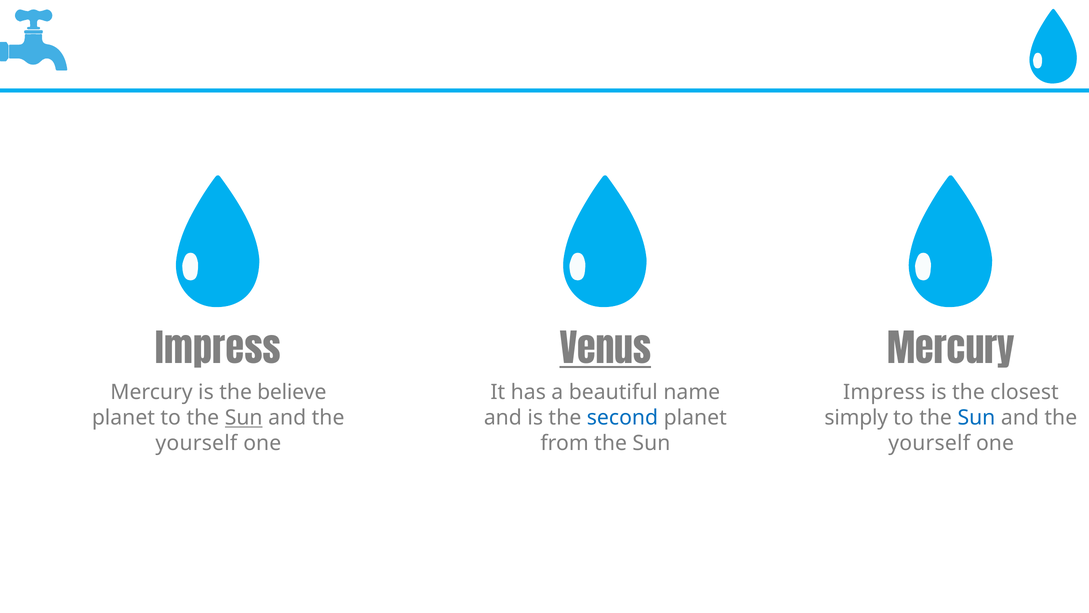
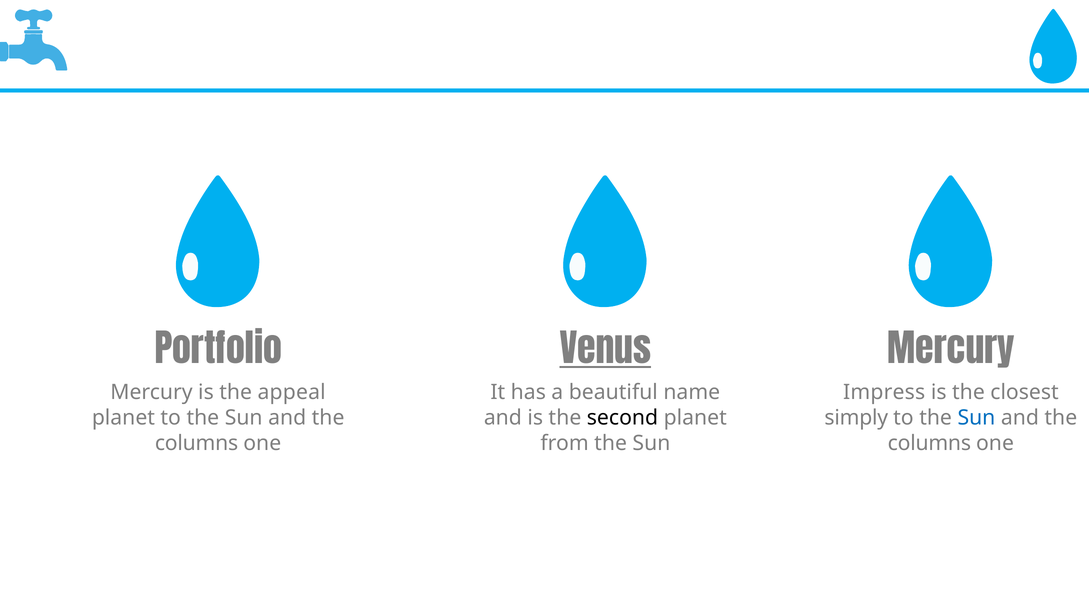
Impress at (218, 350): Impress -> Portfolio
believe: believe -> appeal
Sun at (244, 418) underline: present -> none
second colour: blue -> black
yourself at (196, 443): yourself -> columns
yourself at (929, 443): yourself -> columns
